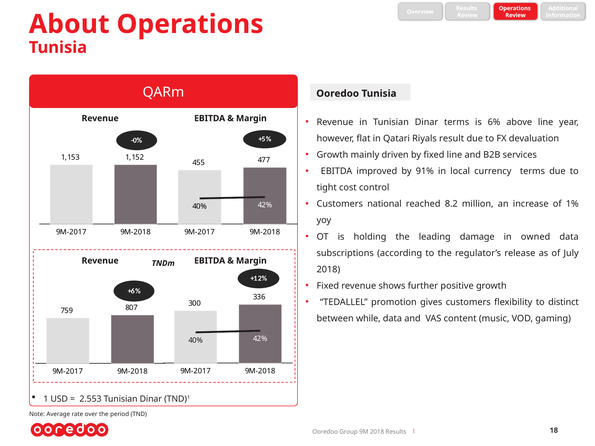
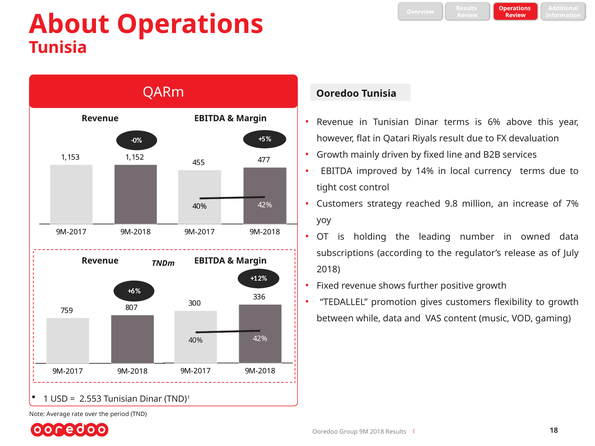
above line: line -> this
91%: 91% -> 14%
national: national -> strategy
8.2: 8.2 -> 9.8
1%: 1% -> 7%
damage: damage -> number
to distinct: distinct -> growth
